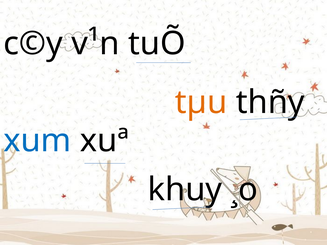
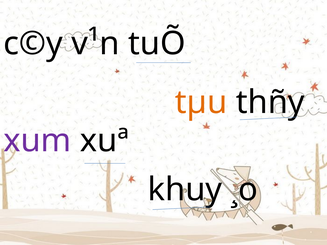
xum colour: blue -> purple
